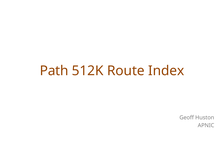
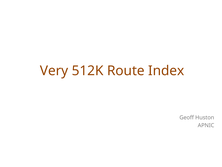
Path: Path -> Very
